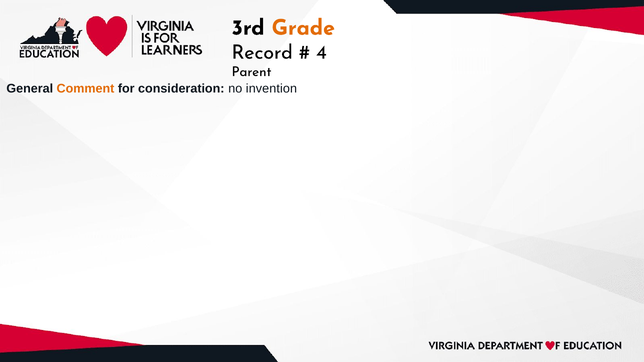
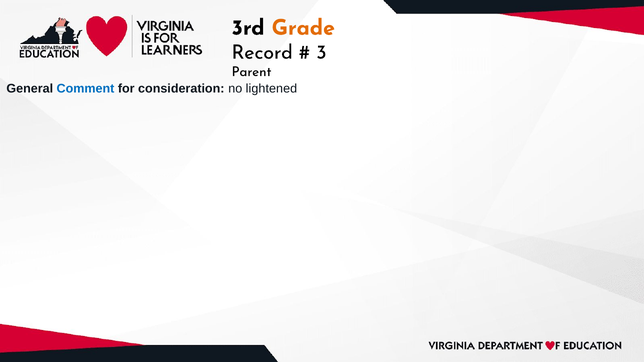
4: 4 -> 3
Comment colour: orange -> blue
invention: invention -> lightened
